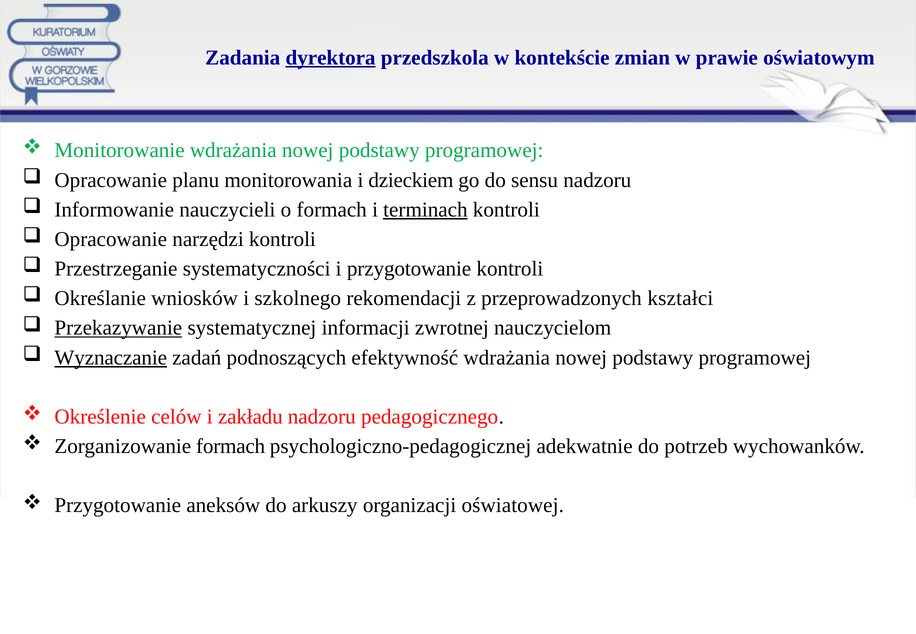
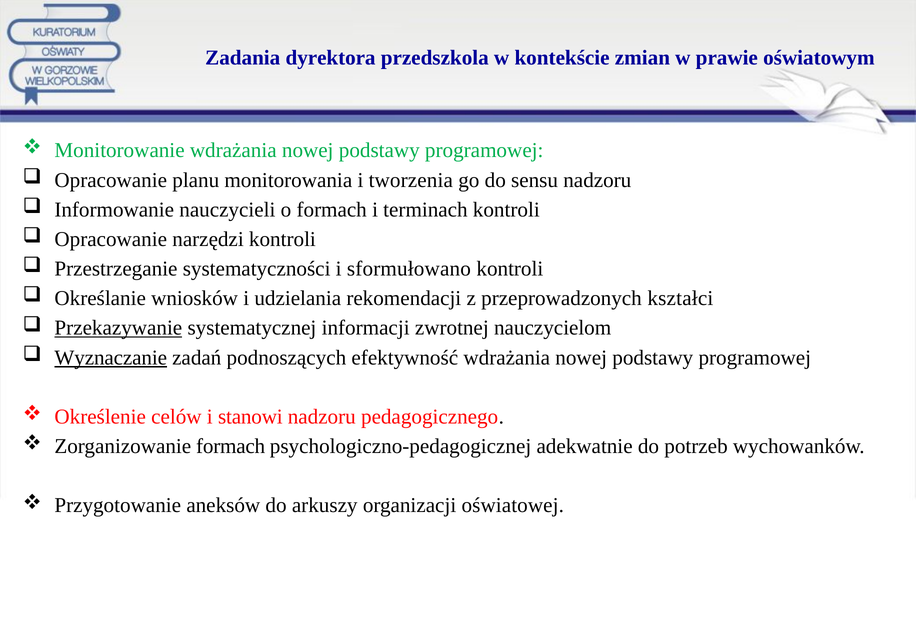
dyrektora underline: present -> none
dzieckiem: dzieckiem -> tworzenia
terminach underline: present -> none
i przygotowanie: przygotowanie -> sformułowano
szkolnego: szkolnego -> udzielania
zakładu: zakładu -> stanowi
